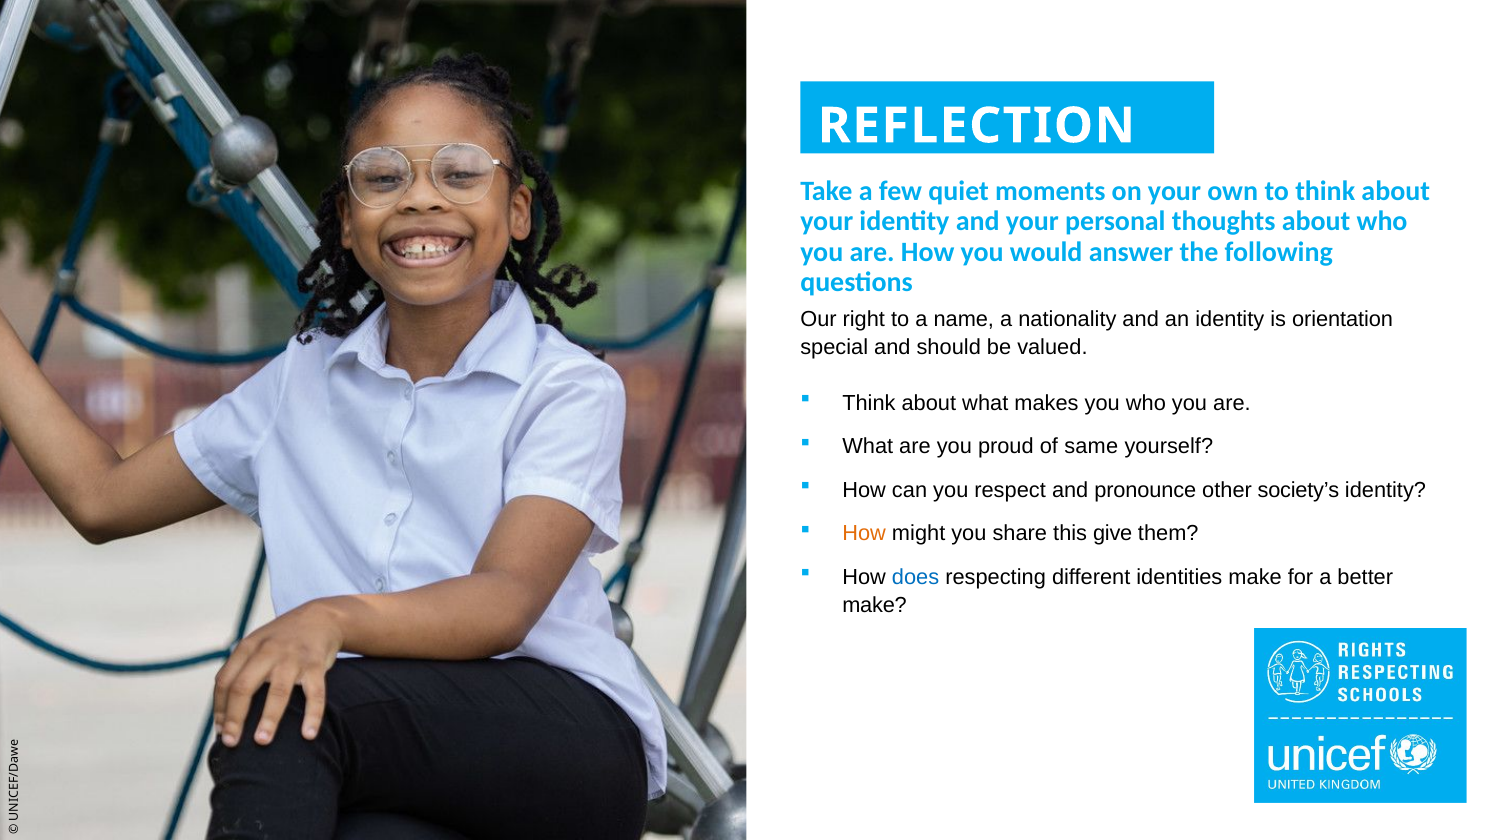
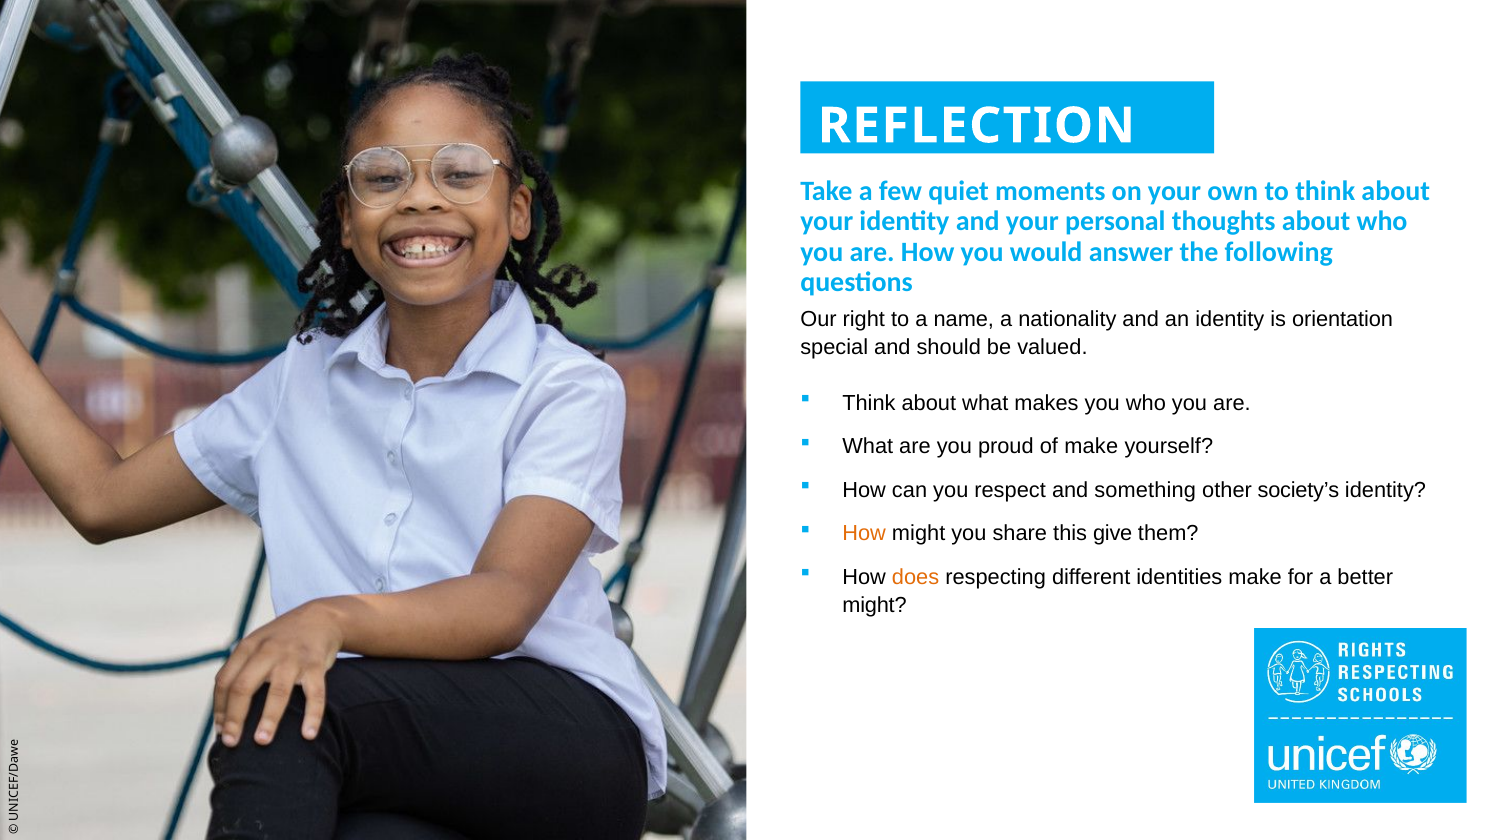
of same: same -> make
pronounce: pronounce -> something
does colour: blue -> orange
make at (875, 605): make -> might
